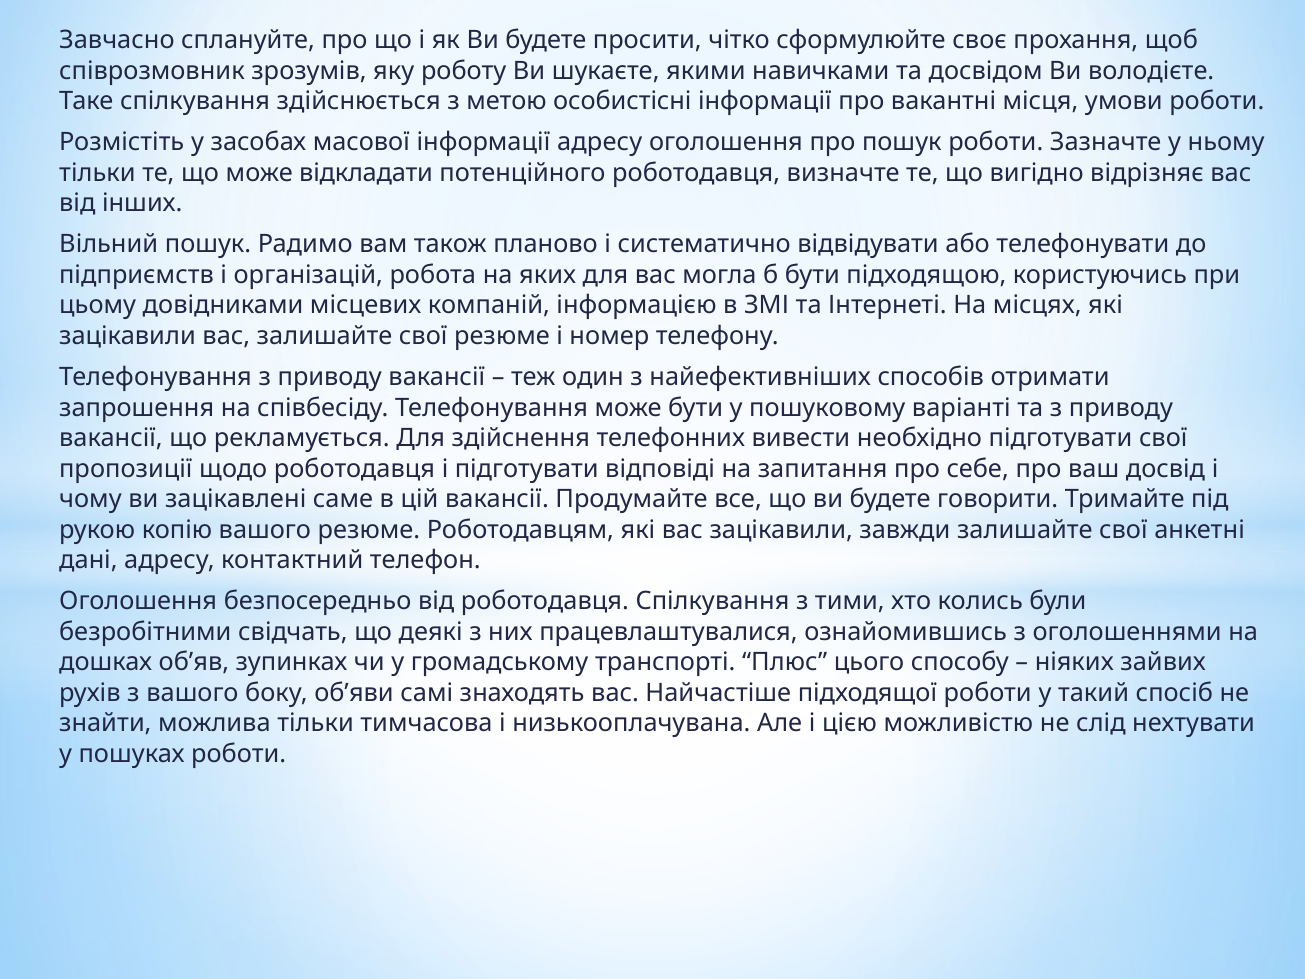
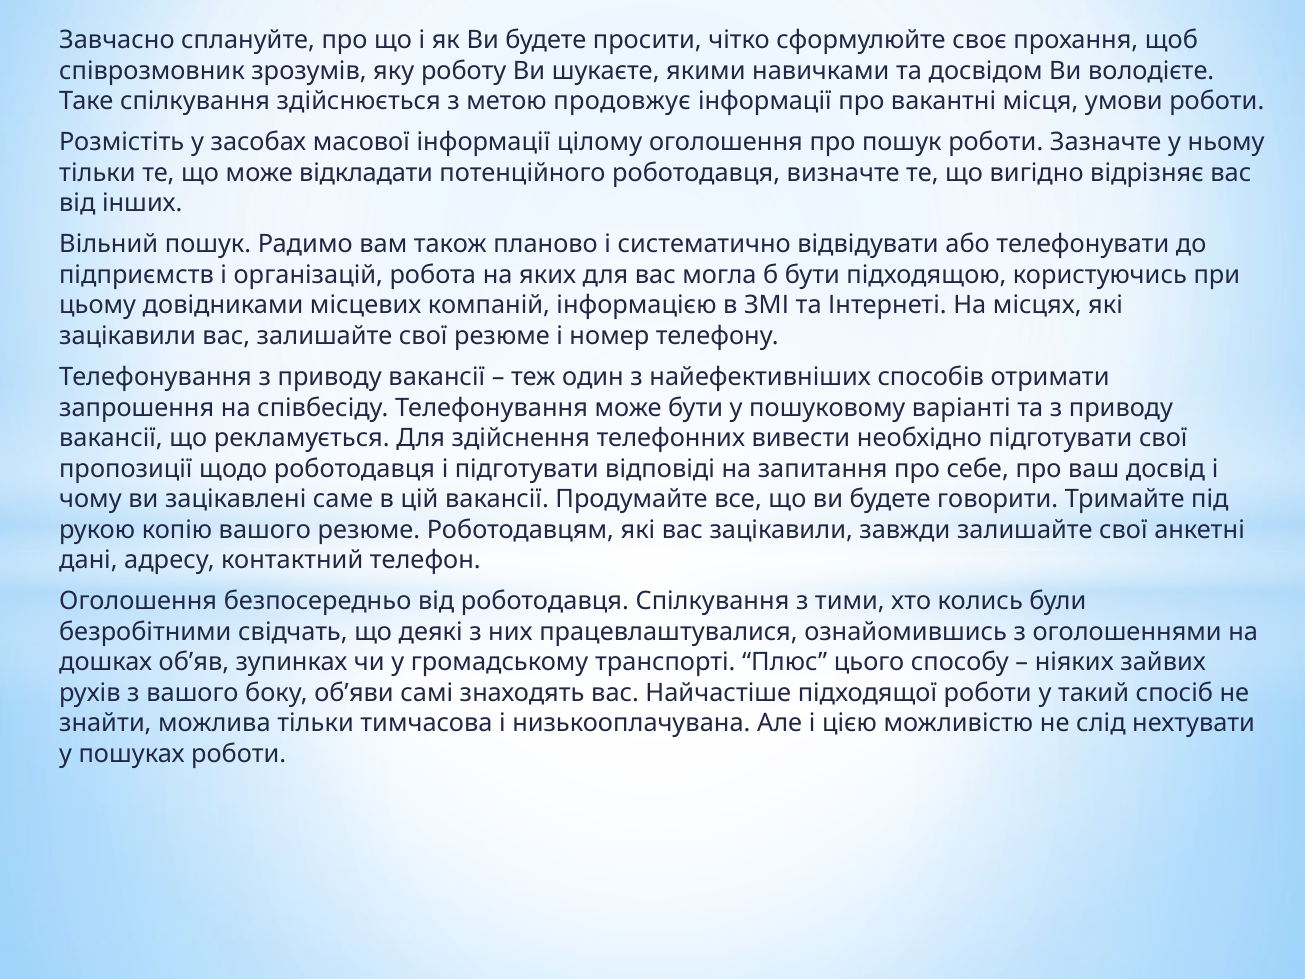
особистісні: особистісні -> продовжує
інформації адресу: адресу -> цілому
